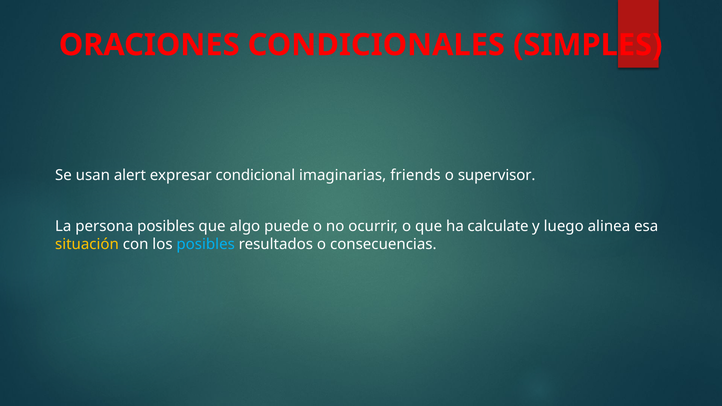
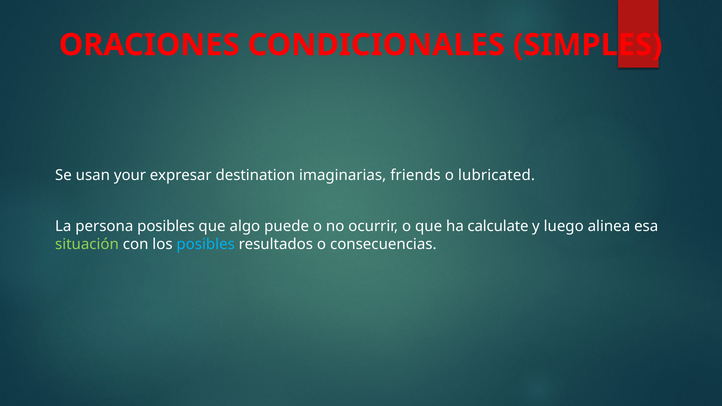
alert: alert -> your
condicional: condicional -> destination
supervisor: supervisor -> lubricated
situación colour: yellow -> light green
